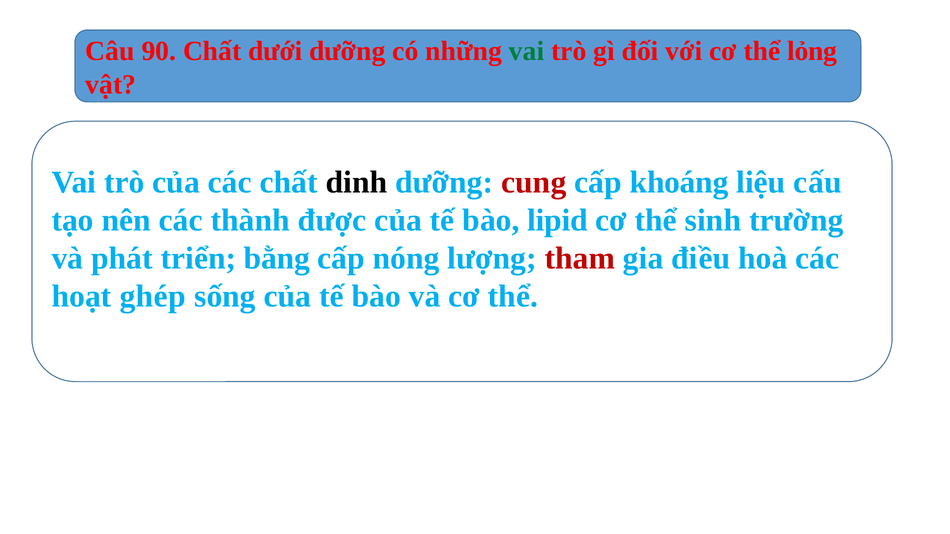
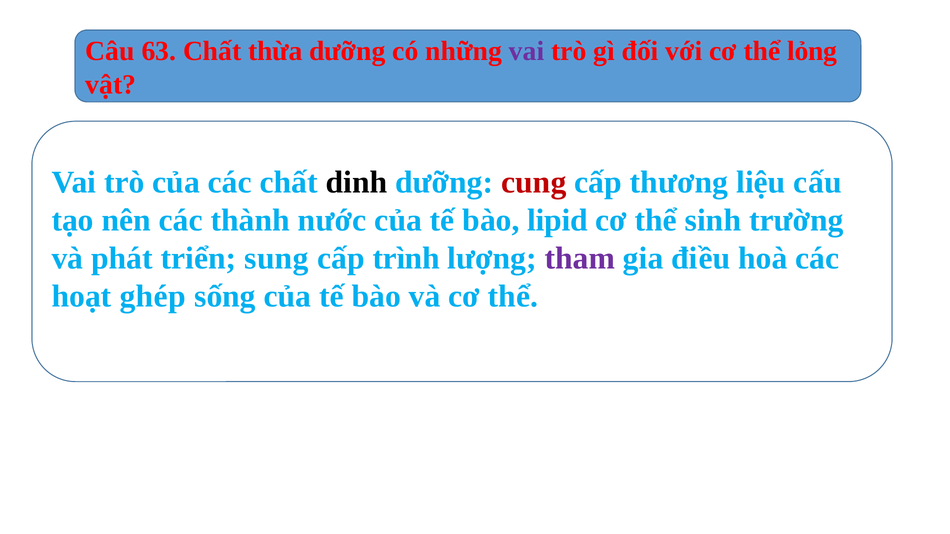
90: 90 -> 63
dưới: dưới -> thừa
vai at (527, 51) colour: green -> purple
khoáng: khoáng -> thương
được: được -> nước
bằng: bằng -> sung
nóng: nóng -> trình
tham colour: red -> purple
